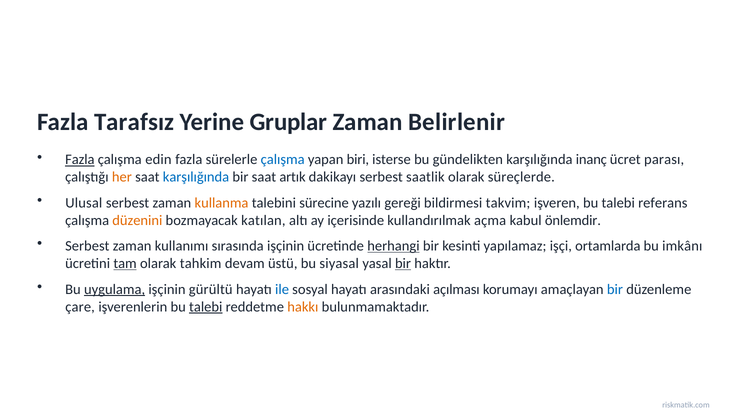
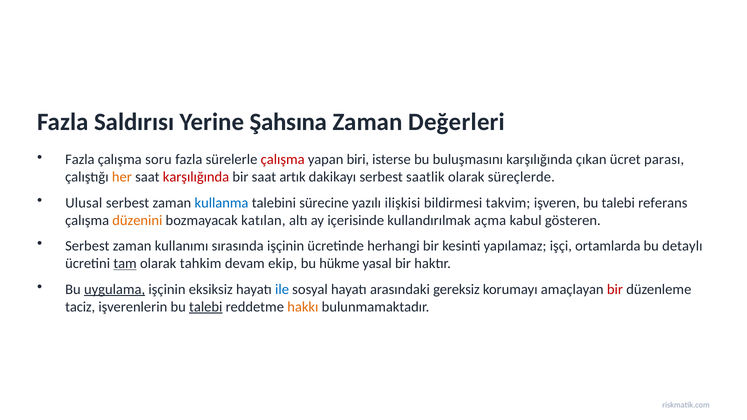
Tarafsız: Tarafsız -> Saldırısı
Gruplar: Gruplar -> Şahsına
Belirlenir: Belirlenir -> Değerleri
Fazla at (80, 160) underline: present -> none
edin: edin -> soru
çalışma at (283, 160) colour: blue -> red
gündelikten: gündelikten -> buluşmasını
inanç: inanç -> çıkan
karşılığında at (196, 177) colour: blue -> red
kullanma colour: orange -> blue
gereği: gereği -> ilişkisi
önlemdir: önlemdir -> gösteren
herhangi underline: present -> none
imkânı: imkânı -> detaylı
üstü: üstü -> ekip
siyasal: siyasal -> hükme
bir at (403, 264) underline: present -> none
gürültü: gürültü -> eksiksiz
açılması: açılması -> gereksiz
bir at (615, 289) colour: blue -> red
çare: çare -> taciz
